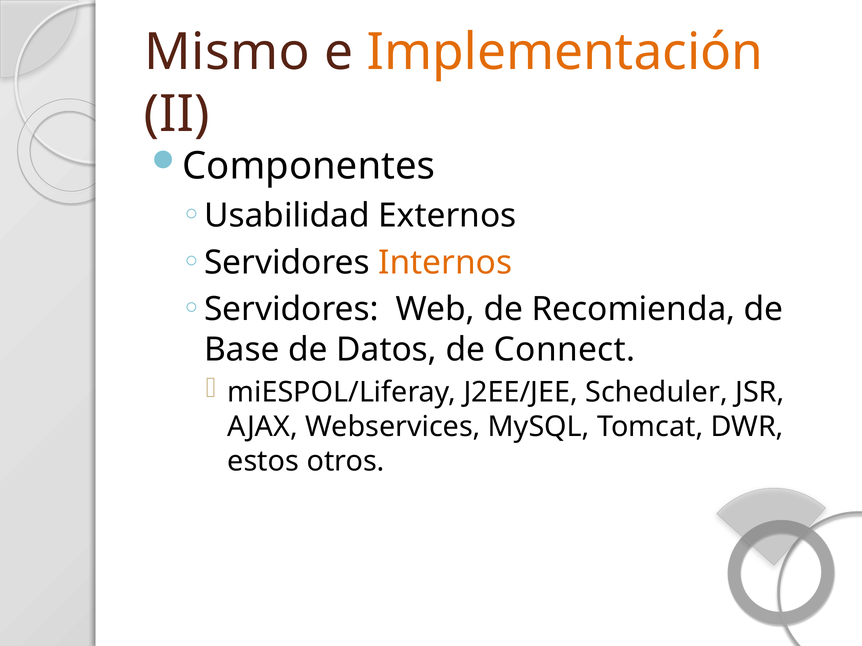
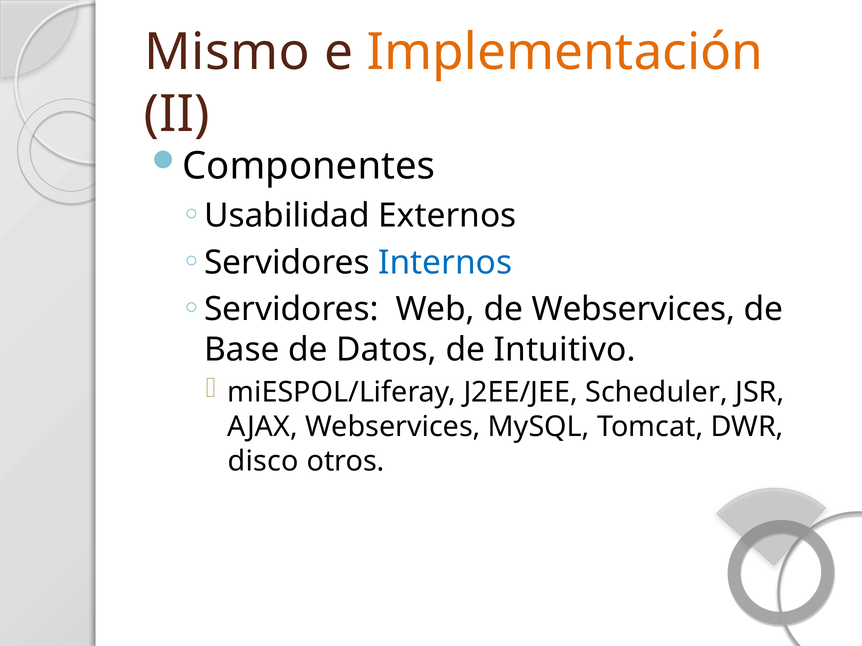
Internos colour: orange -> blue
de Recomienda: Recomienda -> Webservices
Connect: Connect -> Intuitivo
estos: estos -> disco
